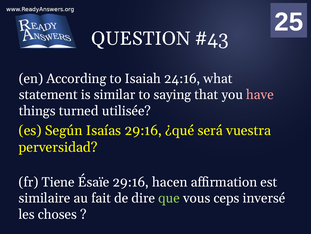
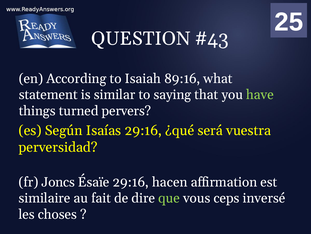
24:16: 24:16 -> 89:16
have colour: pink -> light green
utilisée: utilisée -> pervers
Tiene: Tiene -> Joncs
